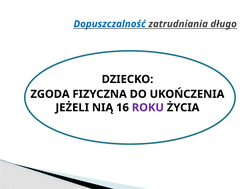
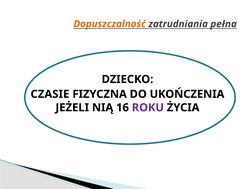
Dopuszczalność colour: blue -> orange
długo: długo -> pełna
ZGODA: ZGODA -> CZASIE
